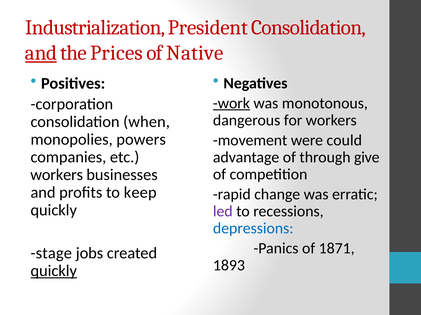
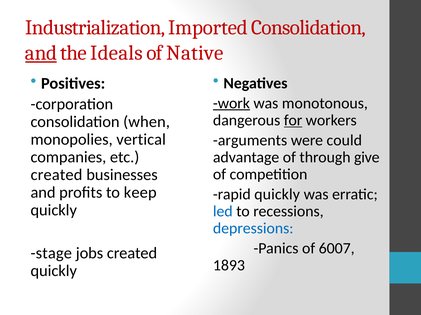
President: President -> Imported
Prices: Prices -> Ideals
for underline: none -> present
powers: powers -> vertical
movement: movement -> arguments
workers at (57, 175): workers -> created
rapid change: change -> quickly
led colour: purple -> blue
1871: 1871 -> 6007
quickly at (54, 271) underline: present -> none
